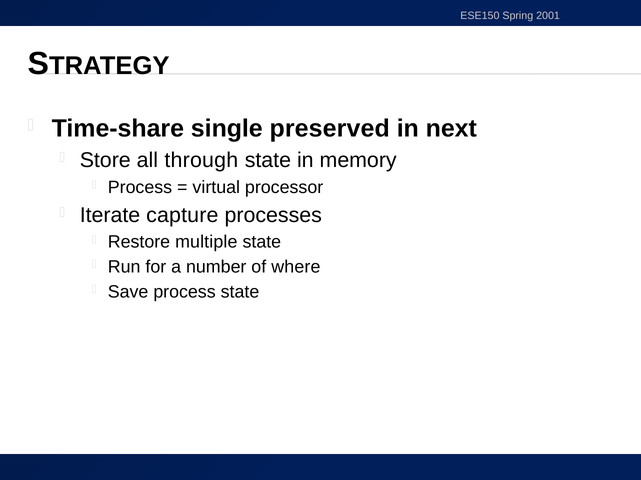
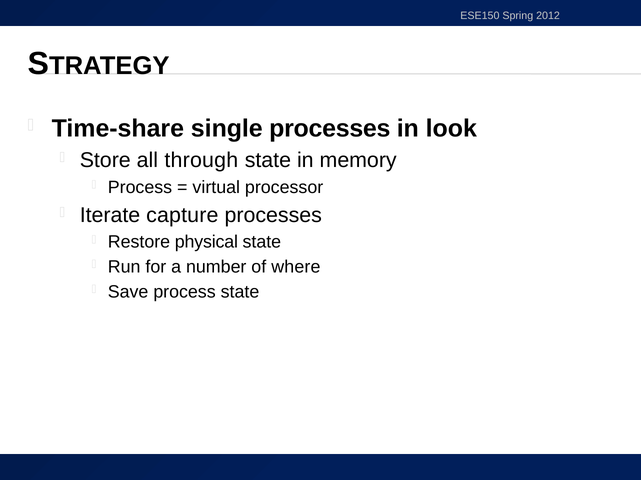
2001: 2001 -> 2012
single preserved: preserved -> processes
next: next -> look
multiple: multiple -> physical
